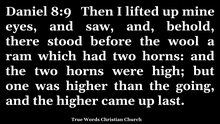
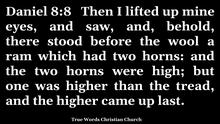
8:9: 8:9 -> 8:8
going: going -> tread
